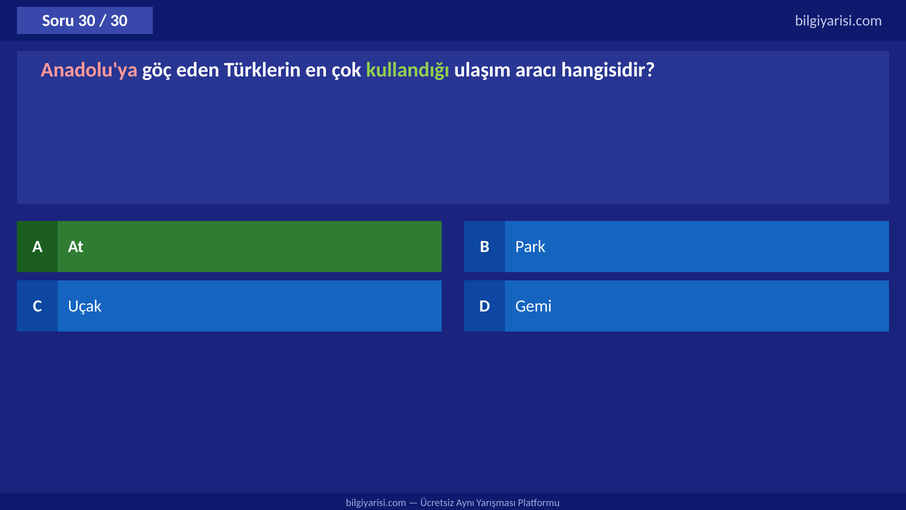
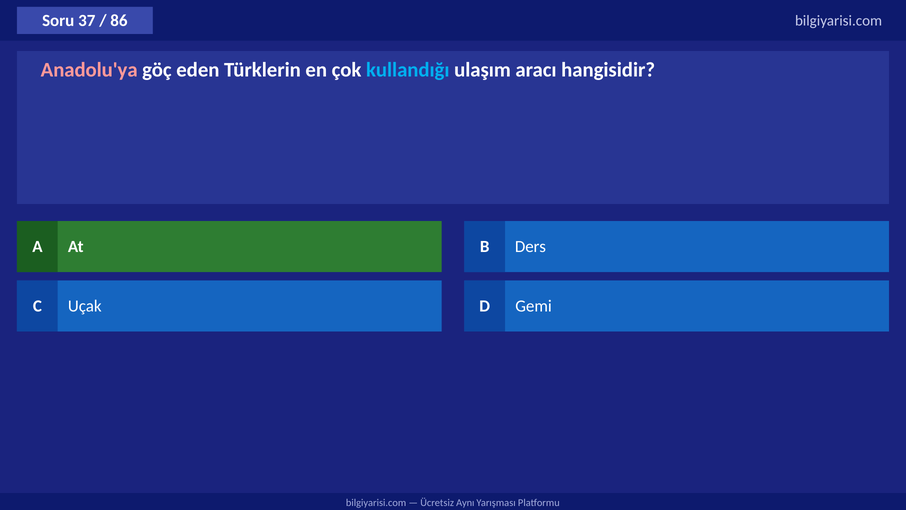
Soru 30: 30 -> 37
30 at (119, 21): 30 -> 86
kullandığı colour: light green -> light blue
Park: Park -> Ders
